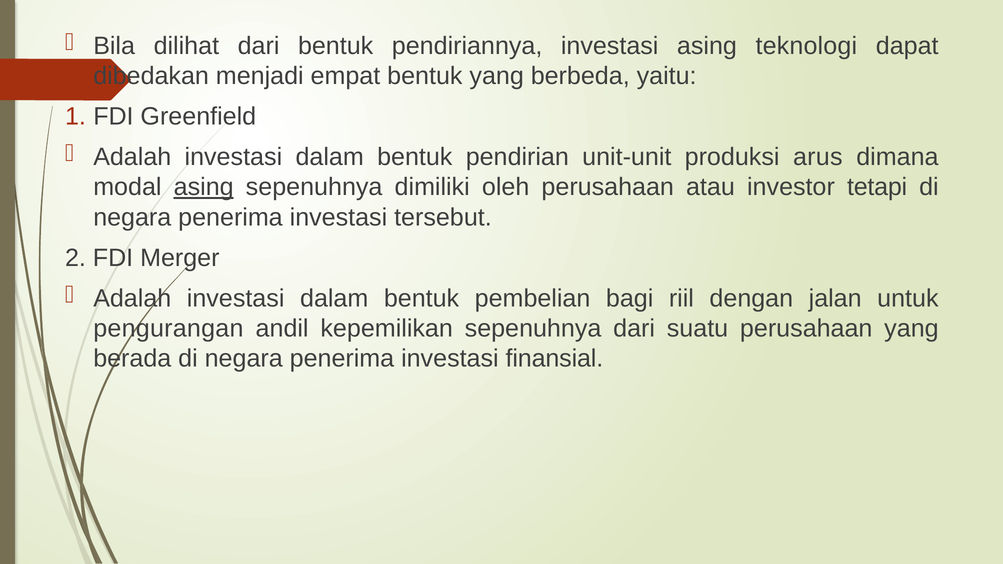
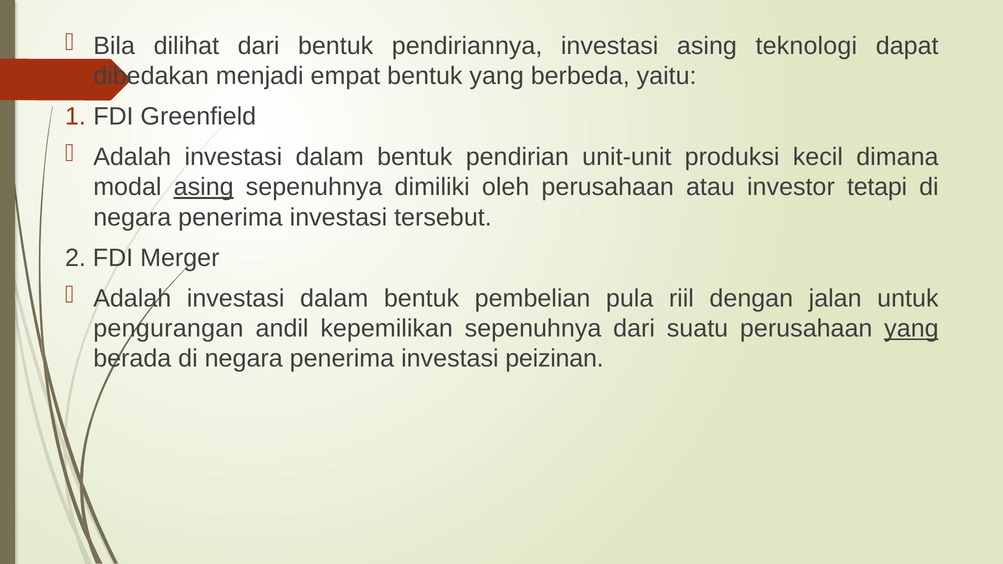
arus: arus -> kecil
bagi: bagi -> pula
yang at (911, 329) underline: none -> present
finansial: finansial -> peizinan
